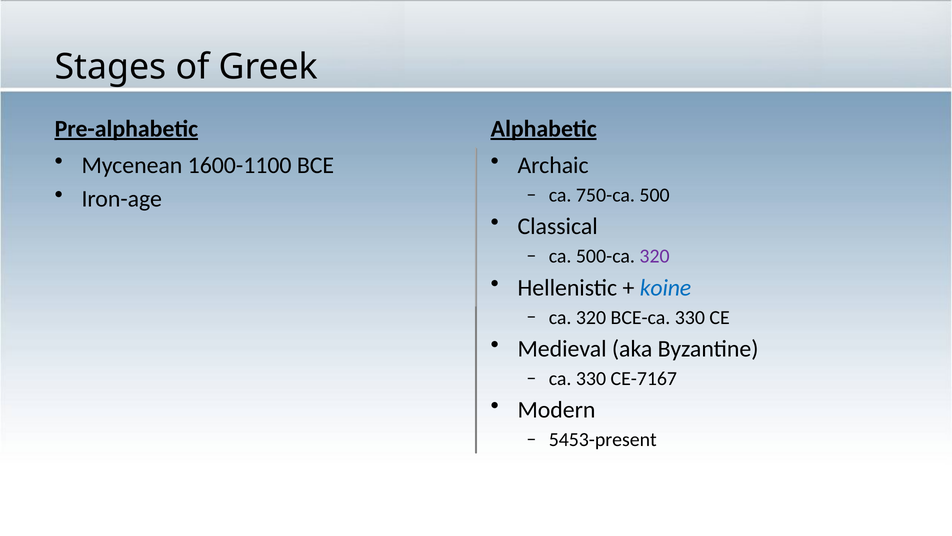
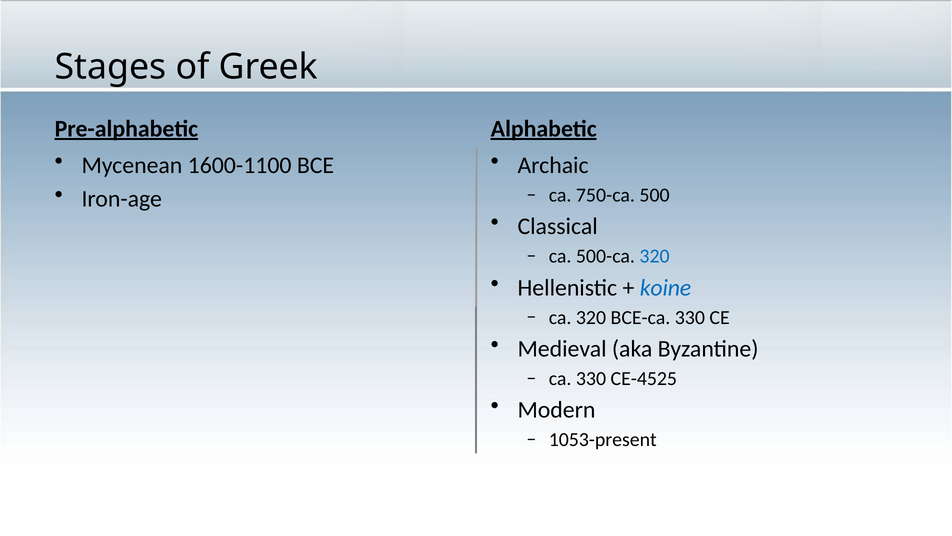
320 at (655, 256) colour: purple -> blue
CE-7167: CE-7167 -> CE-4525
5453-present: 5453-present -> 1053-present
